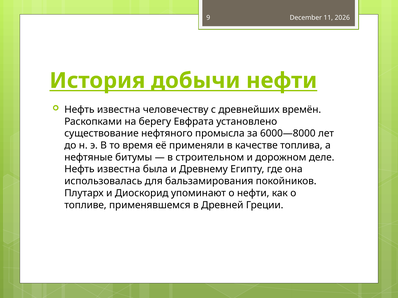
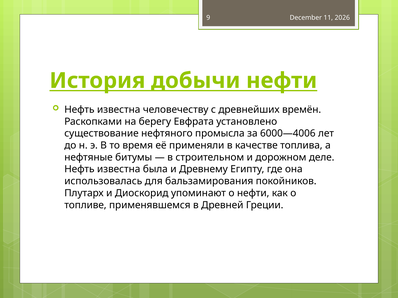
6000—8000: 6000—8000 -> 6000—4006
